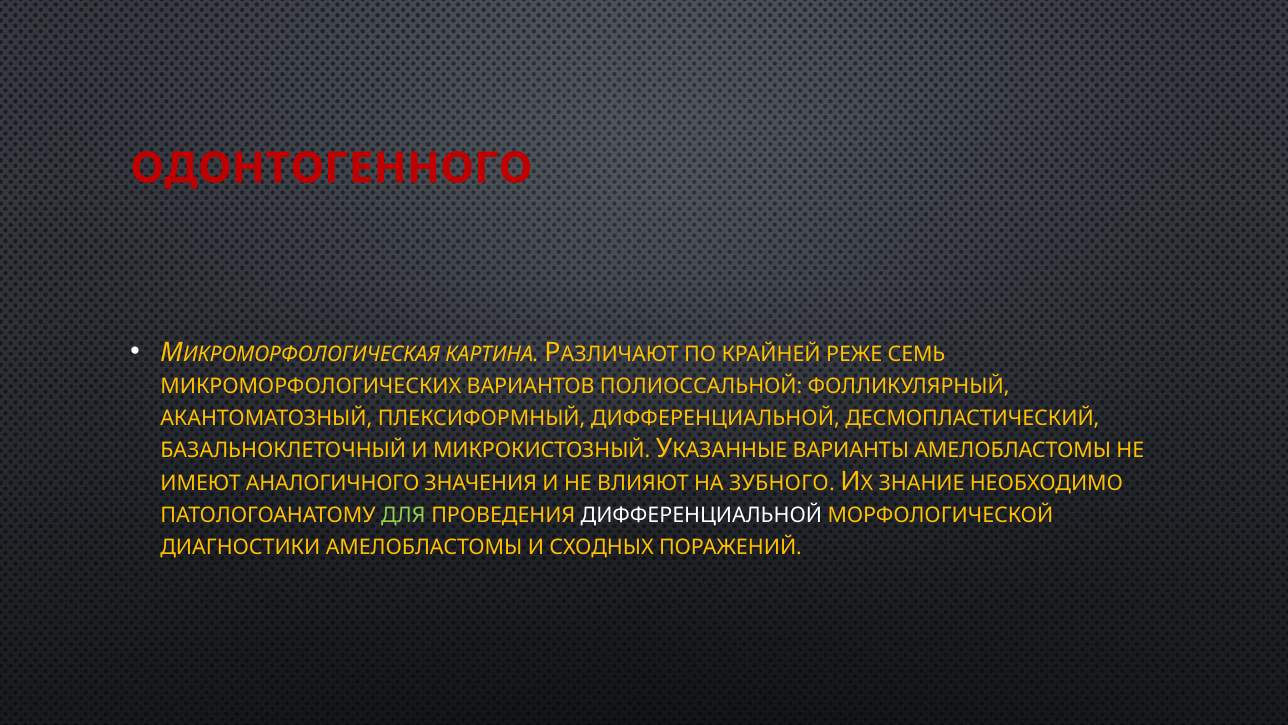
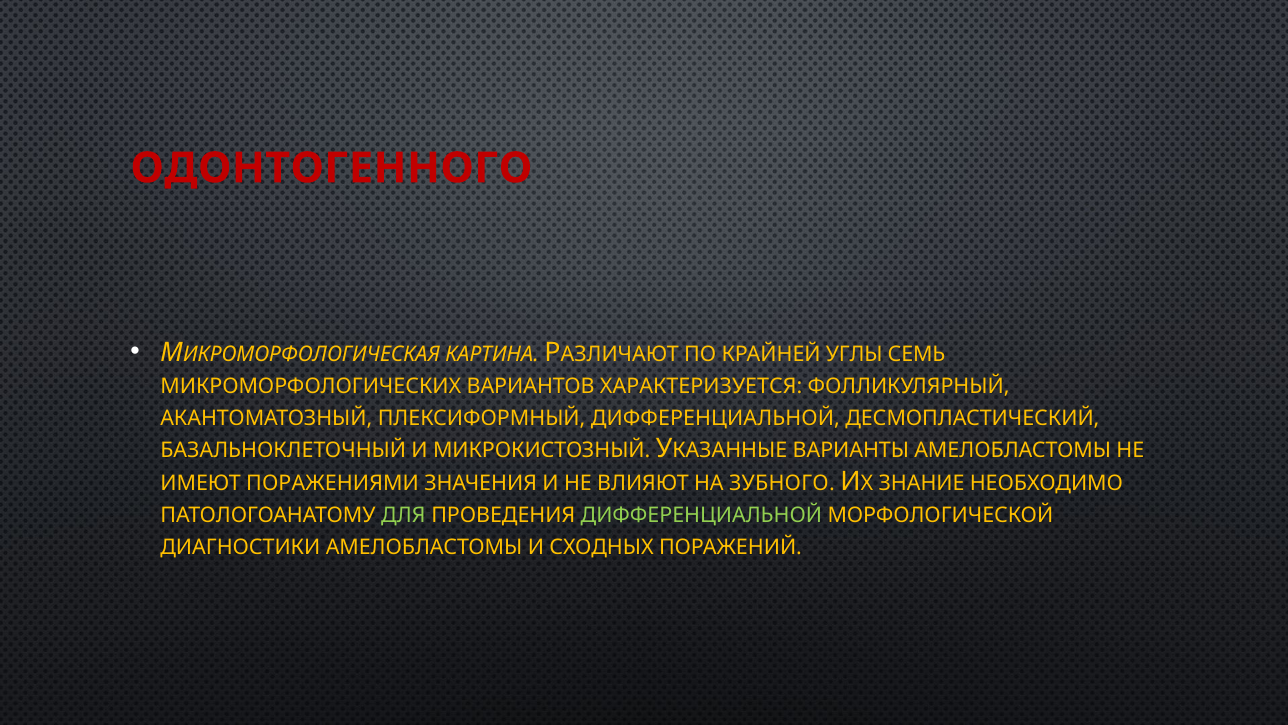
РЕЖЕ: РЕЖЕ -> УГЛЫ
ПОЛИОССАЛЬНОЙ: ПОЛИОССАЛЬНОЙ -> ХАРАКТЕРИЗУЕТСЯ
АНАЛОГИЧНОГО: АНАЛОГИЧНОГО -> ПОРАЖЕНИЯМИ
ДИФФЕРЕНЦИАЛЬНОЙ at (701, 515) colour: white -> light green
